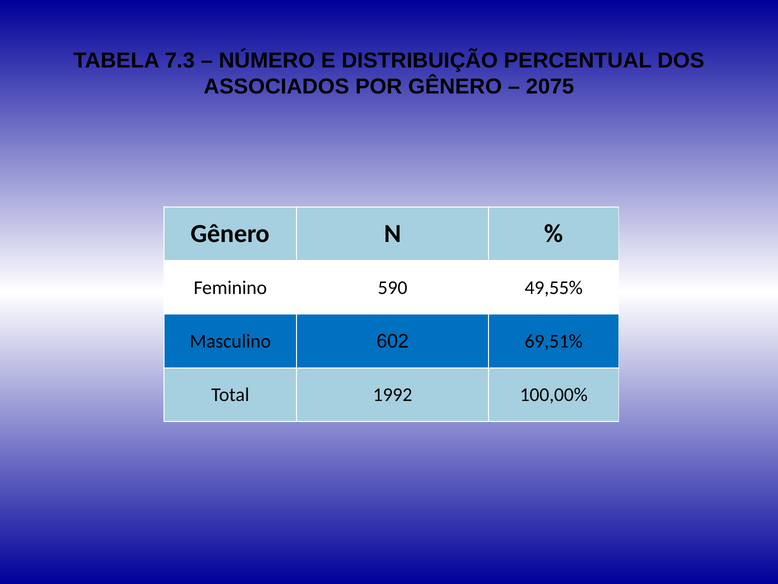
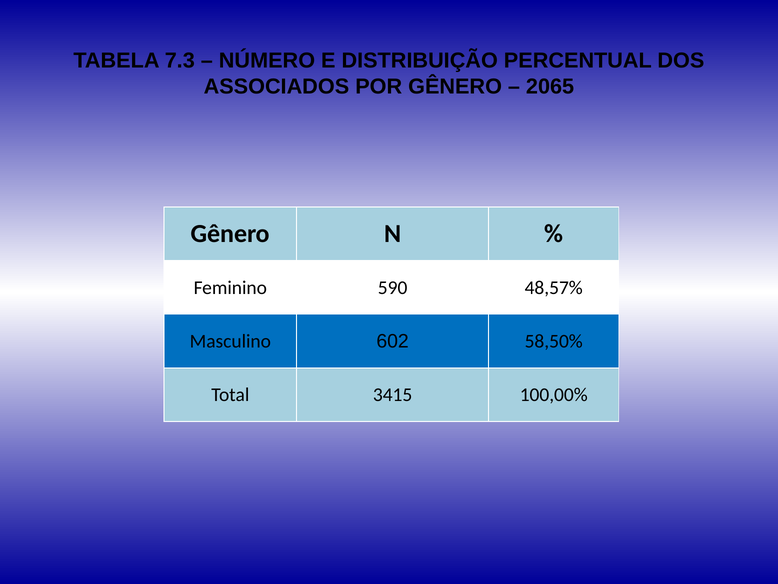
2075: 2075 -> 2065
49,55%: 49,55% -> 48,57%
69,51%: 69,51% -> 58,50%
1992: 1992 -> 3415
